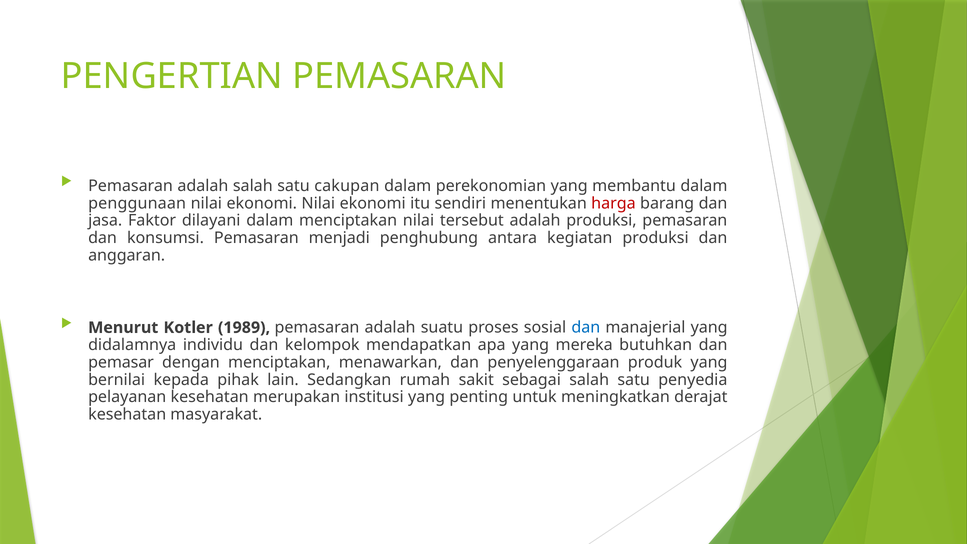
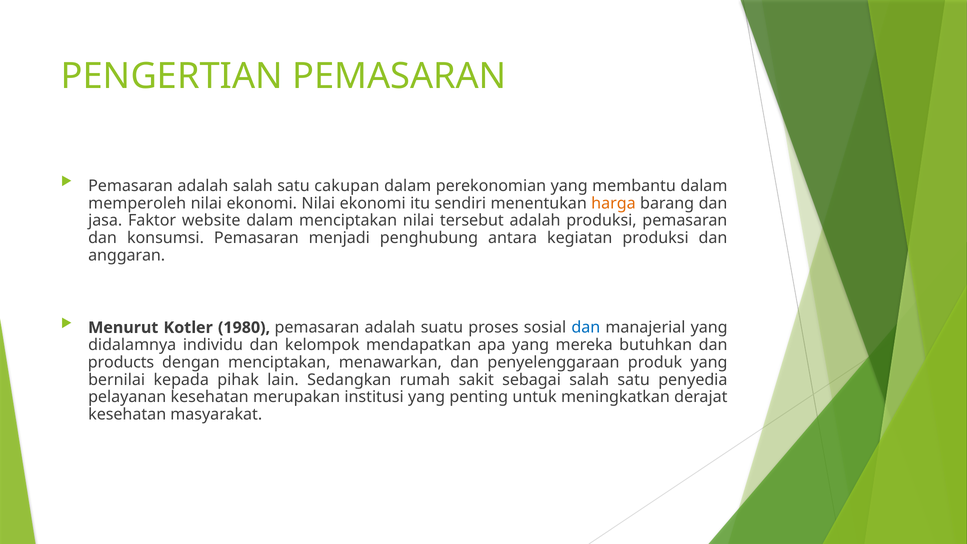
penggunaan: penggunaan -> memperoleh
harga colour: red -> orange
dilayani: dilayani -> website
1989: 1989 -> 1980
pemasar: pemasar -> products
